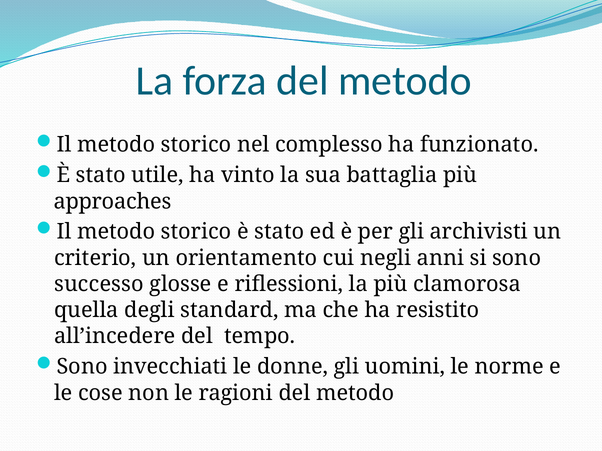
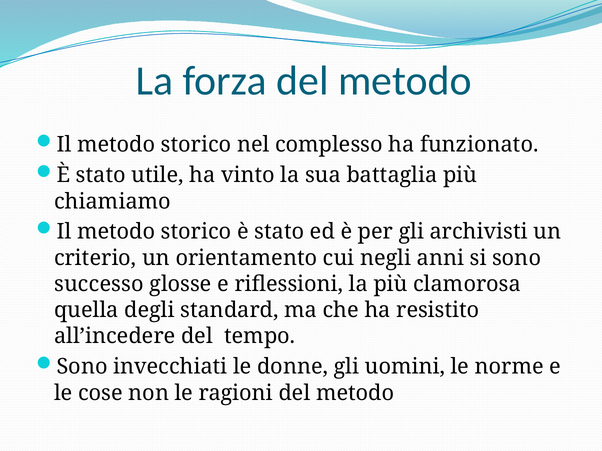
approaches: approaches -> chiamiamo
